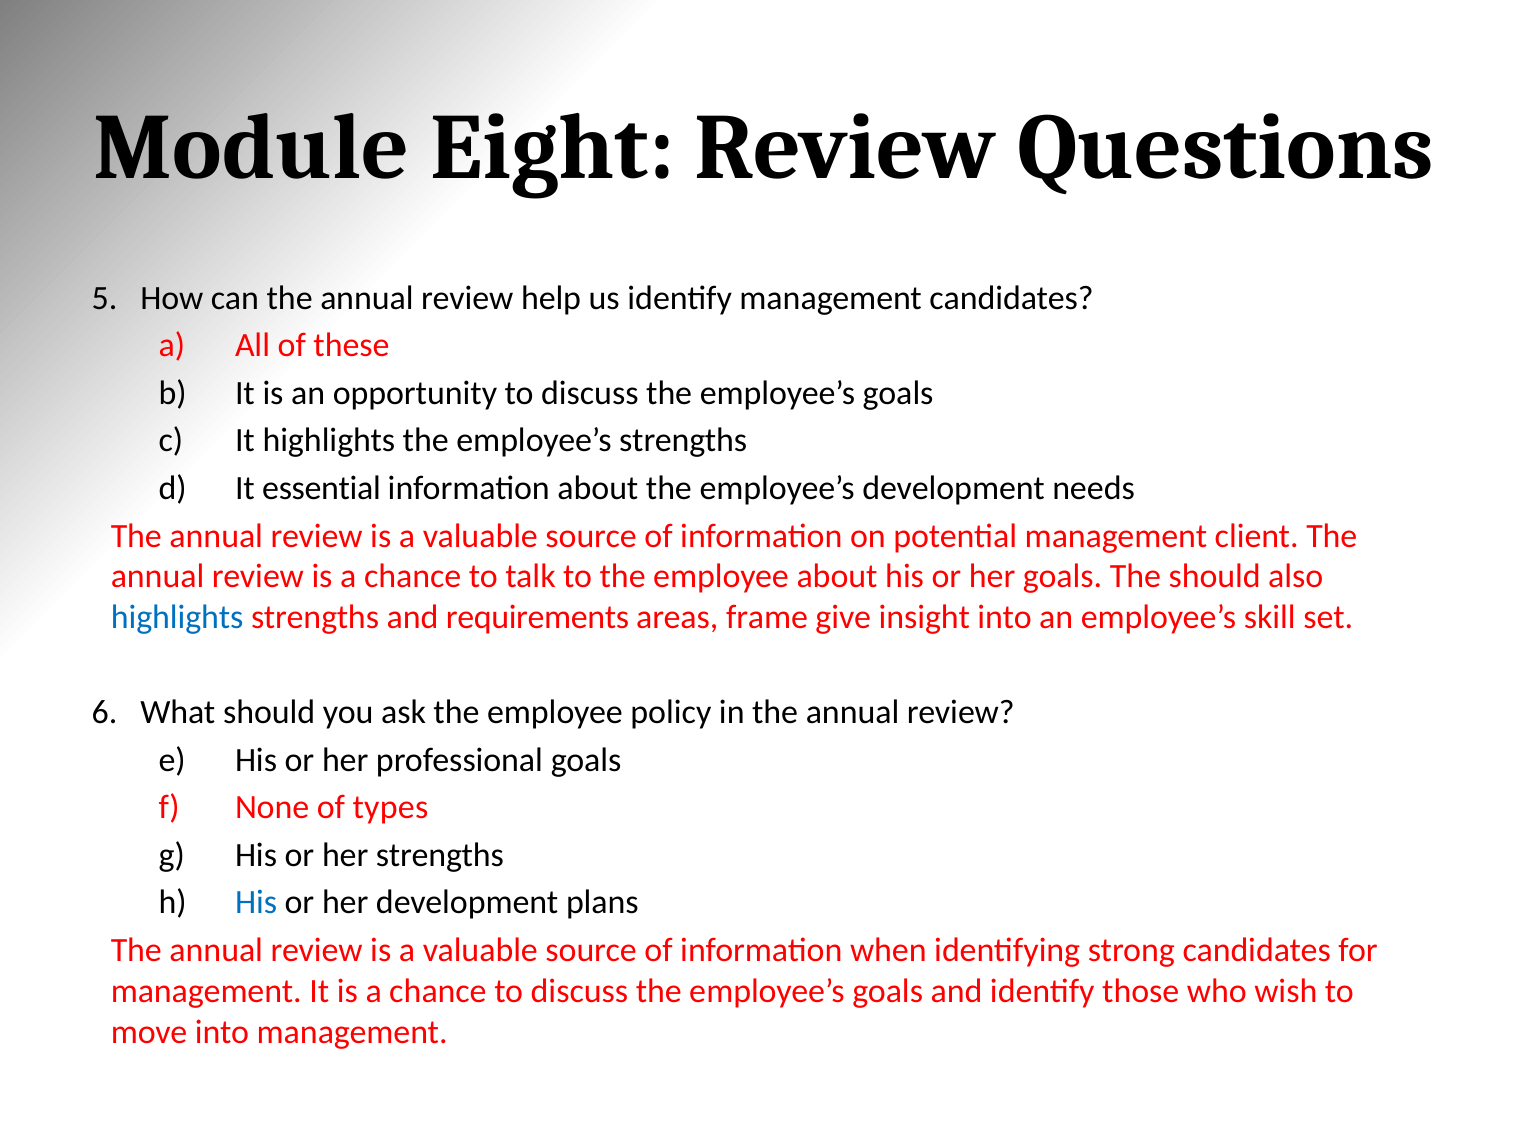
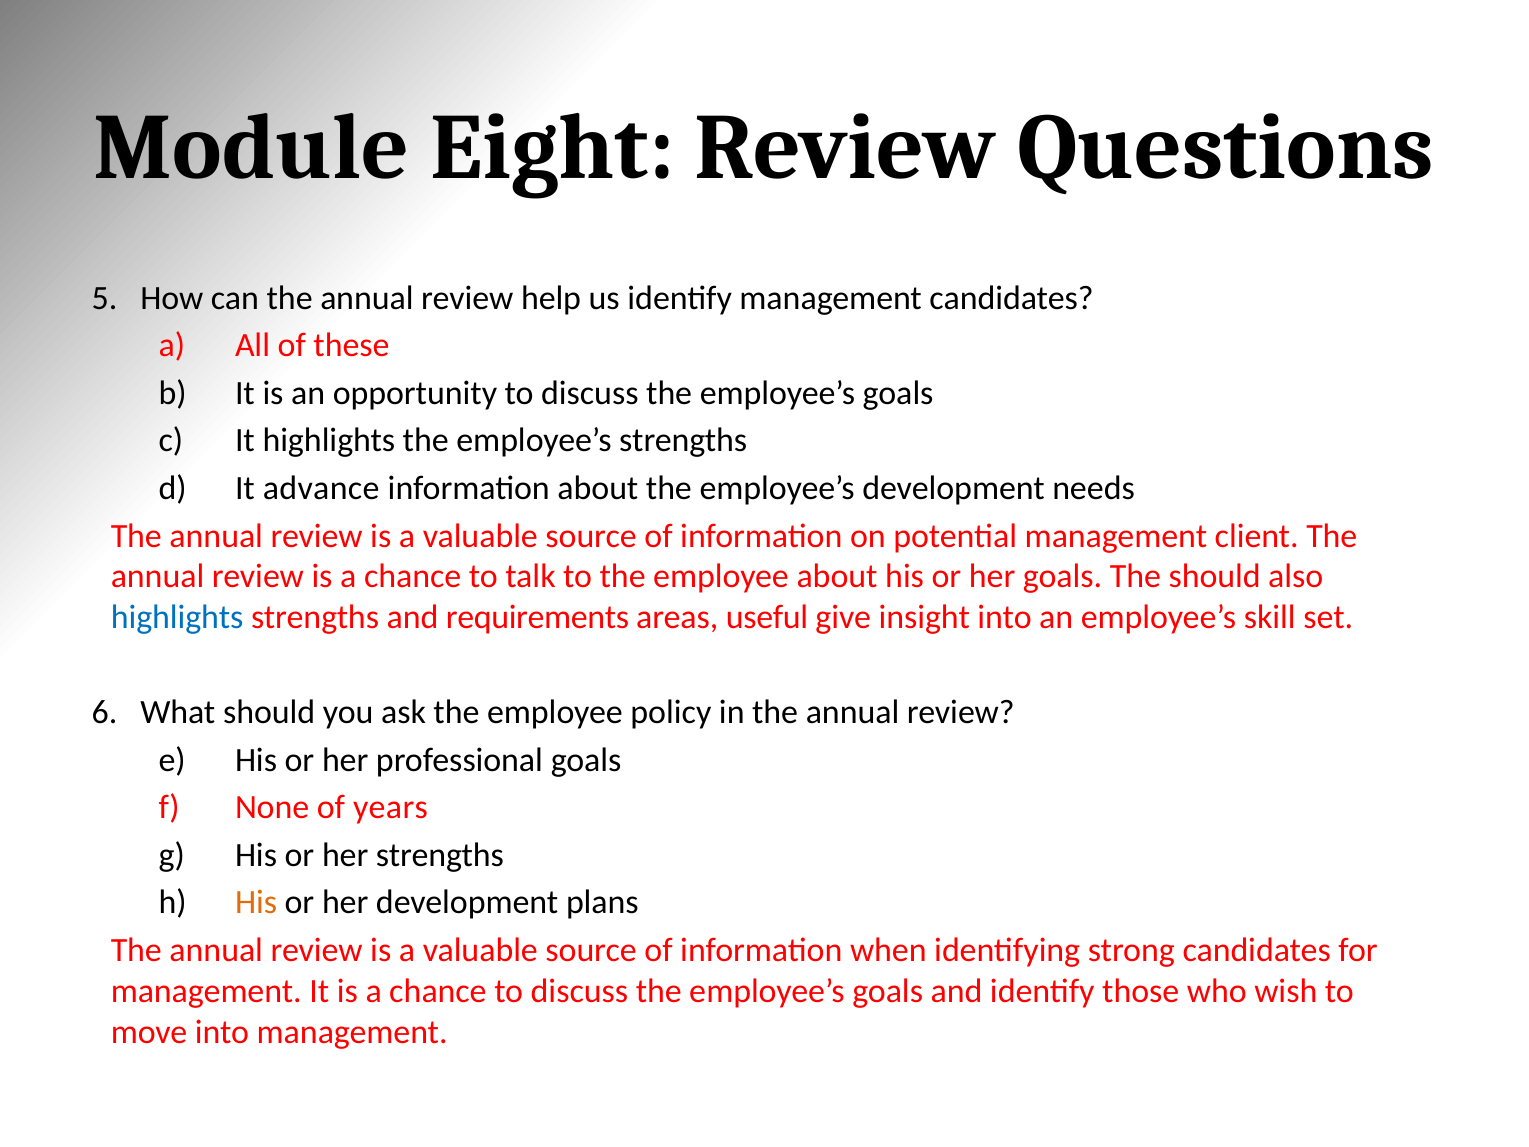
essential: essential -> advance
frame: frame -> useful
types: types -> years
His at (256, 903) colour: blue -> orange
